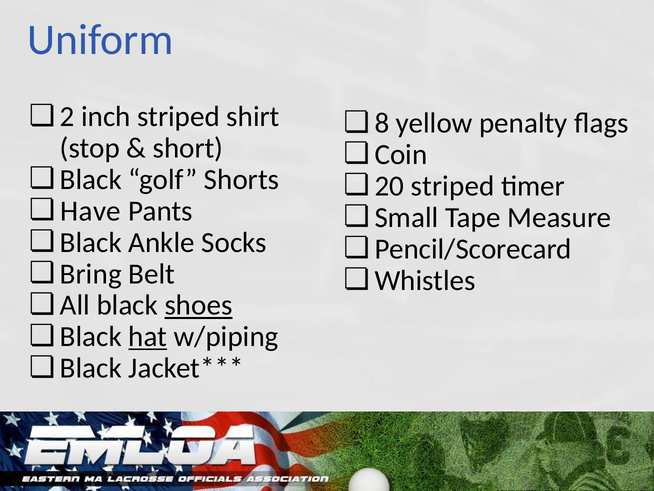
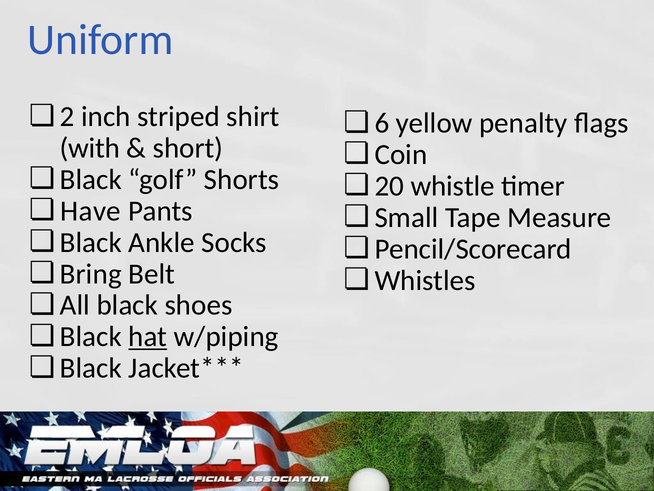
8: 8 -> 6
stop: stop -> with
20 striped: striped -> whistle
shoes underline: present -> none
